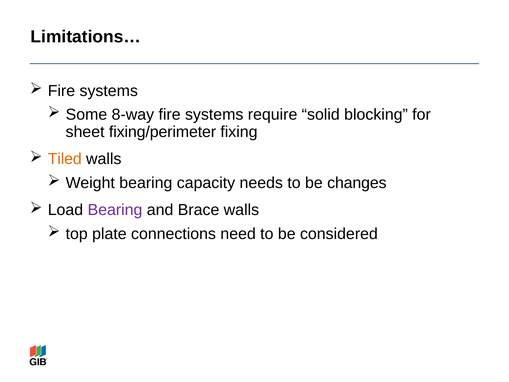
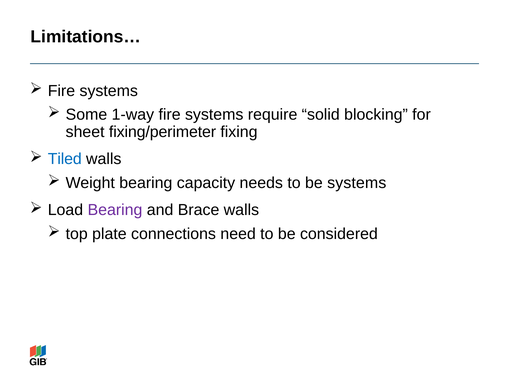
8-way: 8-way -> 1-way
Tiled colour: orange -> blue
be changes: changes -> systems
